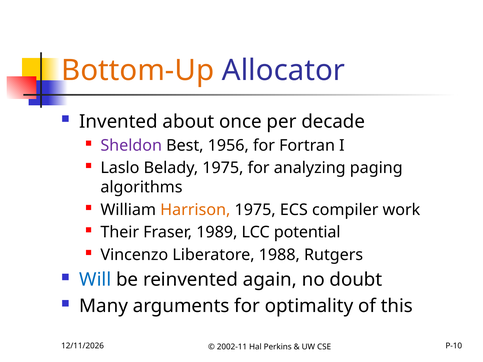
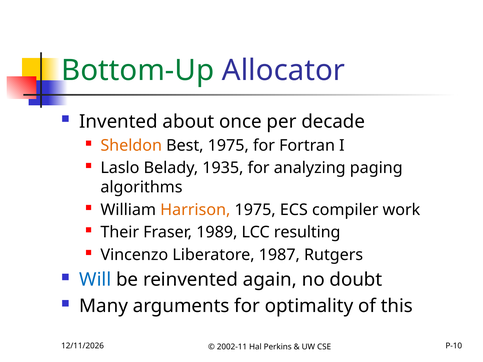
Bottom-Up colour: orange -> green
Sheldon colour: purple -> orange
Best 1956: 1956 -> 1975
Belady 1975: 1975 -> 1935
potential: potential -> resulting
1988: 1988 -> 1987
